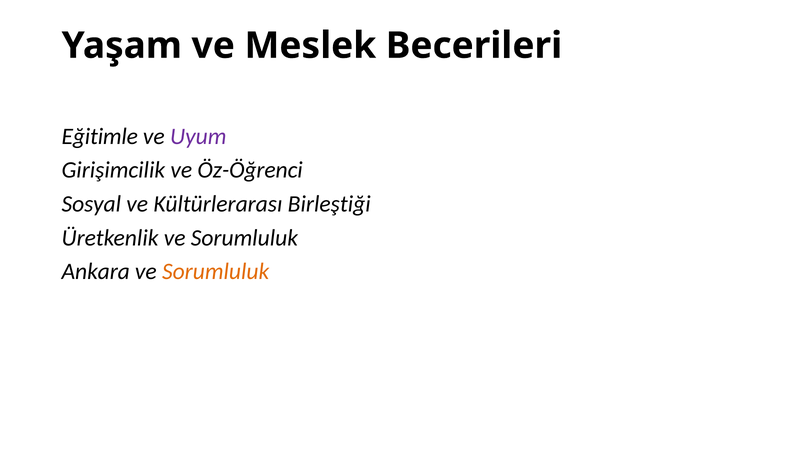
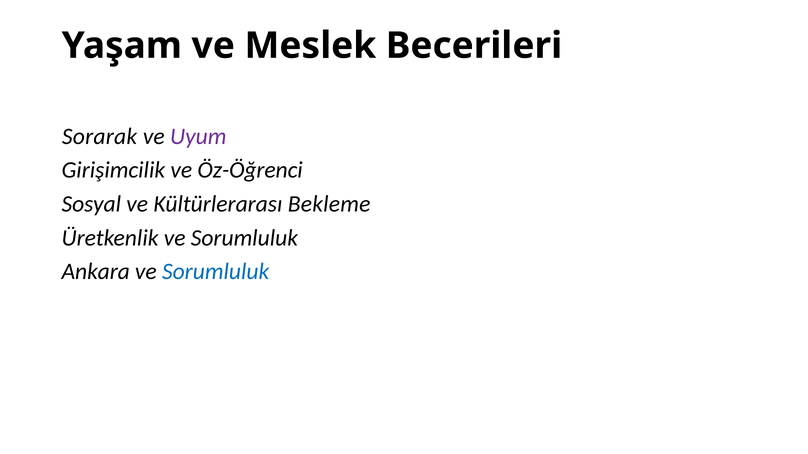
Eğitimle: Eğitimle -> Sorarak
Birleştiği: Birleştiği -> Bekleme
Sorumluluk at (216, 272) colour: orange -> blue
